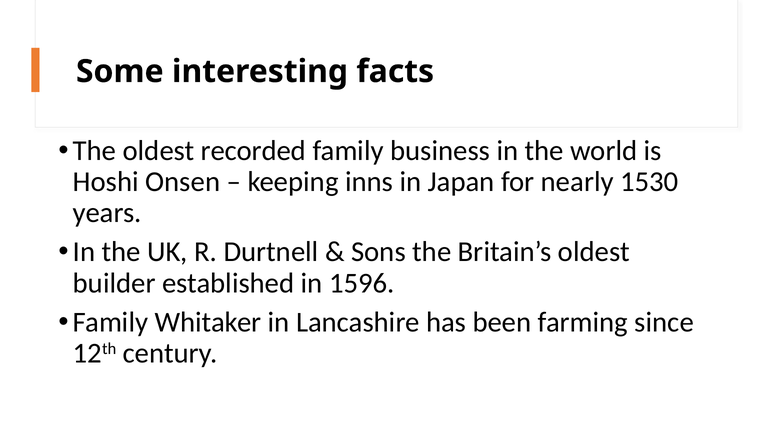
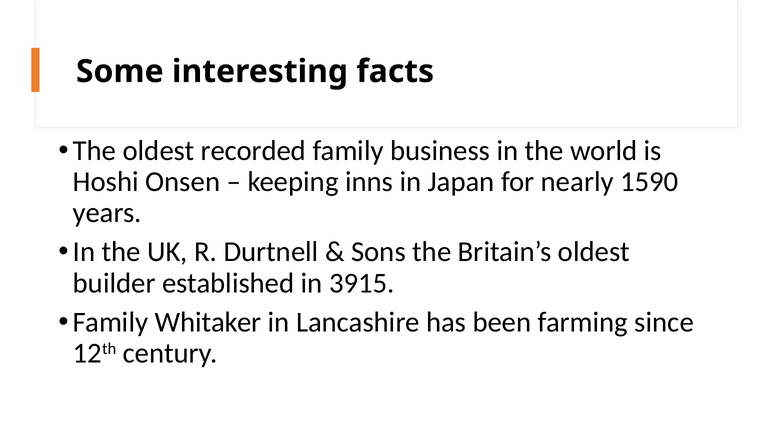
1530: 1530 -> 1590
1596: 1596 -> 3915
